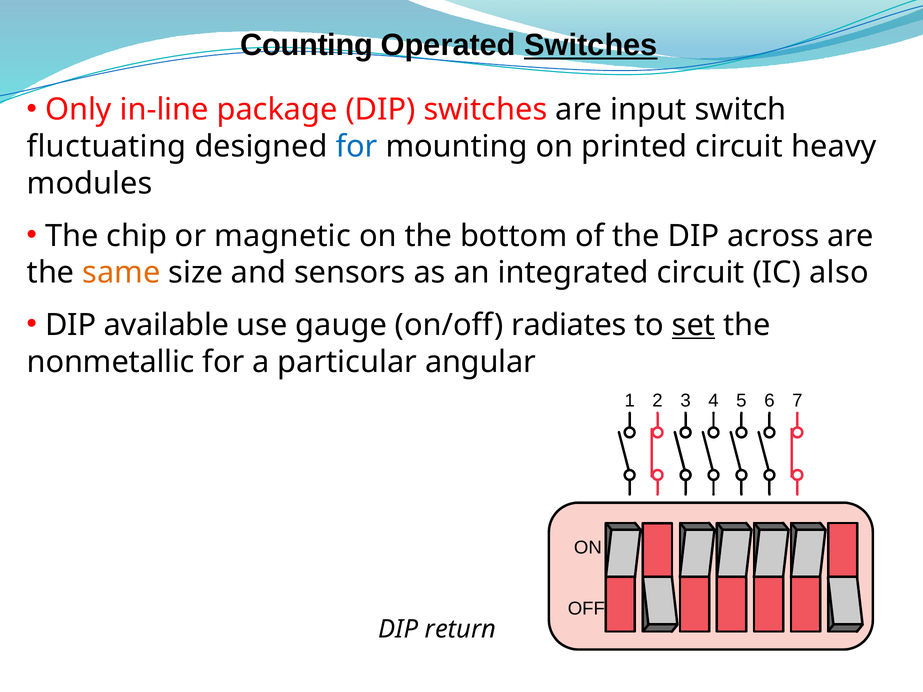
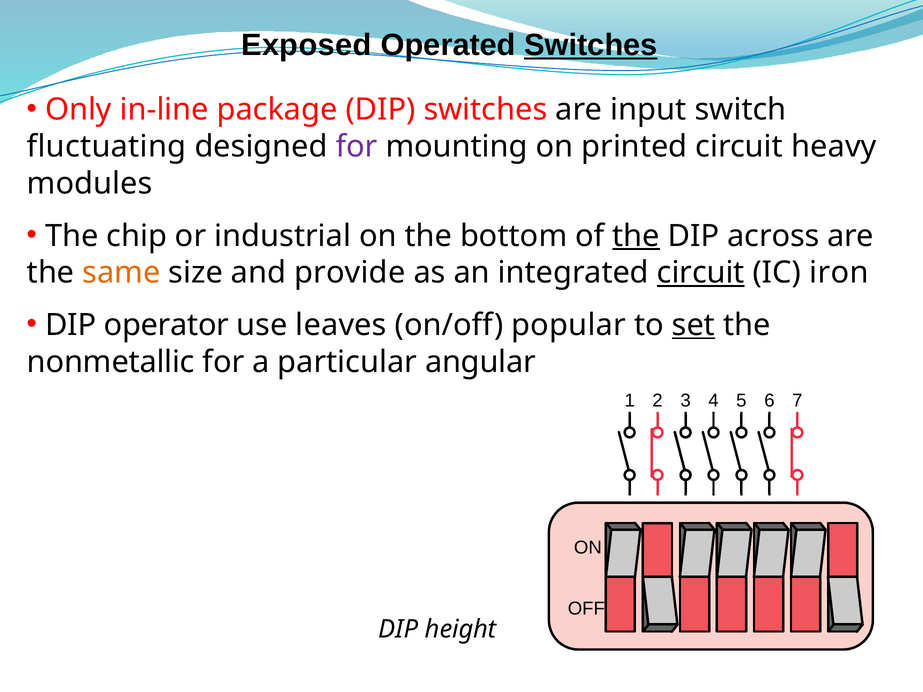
Counting: Counting -> Exposed
for at (357, 147) colour: blue -> purple
magnetic: magnetic -> industrial
the at (636, 236) underline: none -> present
sensors: sensors -> provide
circuit at (701, 273) underline: none -> present
also: also -> iron
available: available -> operator
gauge: gauge -> leaves
radiates: radiates -> popular
return: return -> height
